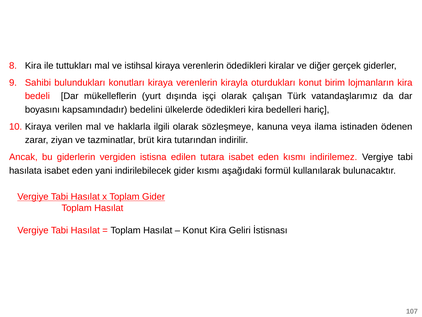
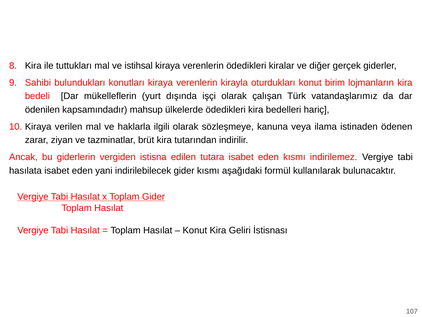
boyasını: boyasını -> ödenilen
bedelini: bedelini -> mahsup
